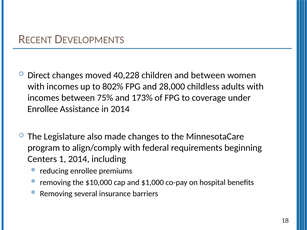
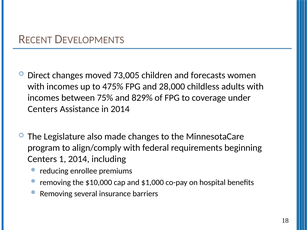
40,228: 40,228 -> 73,005
and between: between -> forecasts
802%: 802% -> 475%
173%: 173% -> 829%
Enrollee at (43, 109): Enrollee -> Centers
